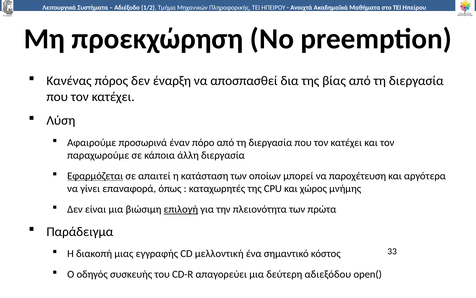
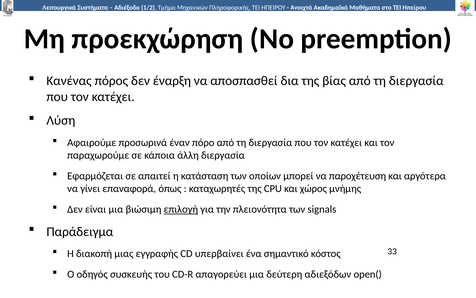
Εφαρμόζεται underline: present -> none
πρώτα: πρώτα -> signals
μελλοντική: μελλοντική -> υπερβαίνει
αδιεξόδου: αδιεξόδου -> αδιεξόδων
